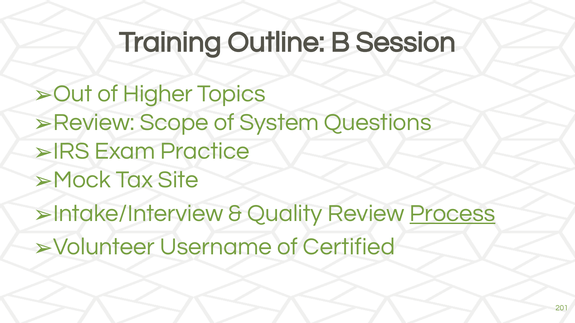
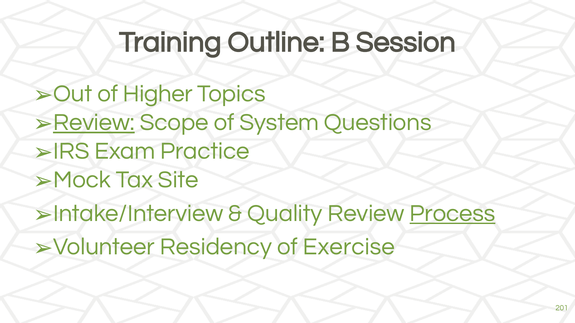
Review at (94, 122) underline: none -> present
Username: Username -> Residency
Certified: Certified -> Exercise
